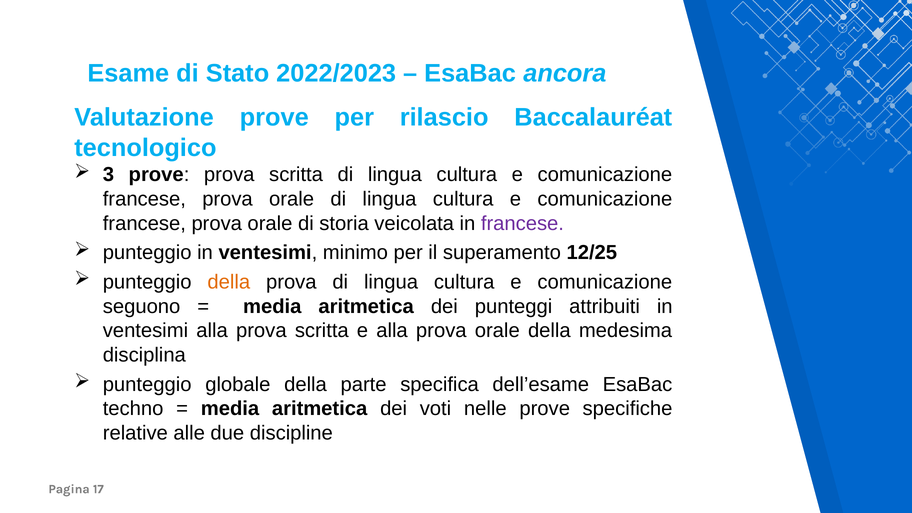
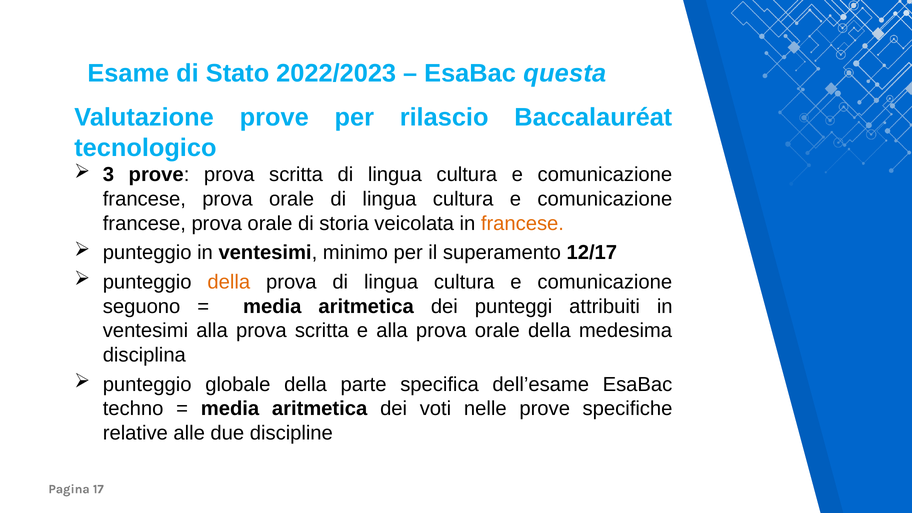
ancora: ancora -> questa
francese at (522, 223) colour: purple -> orange
12/25: 12/25 -> 12/17
